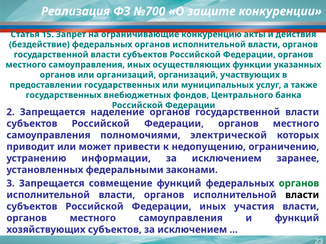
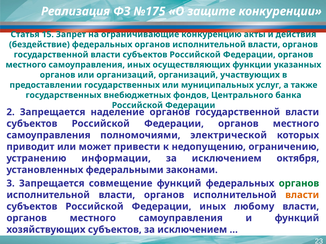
№700: №700 -> №175
заранее: заранее -> октября
власти at (302, 195) colour: black -> orange
участия: участия -> любому
